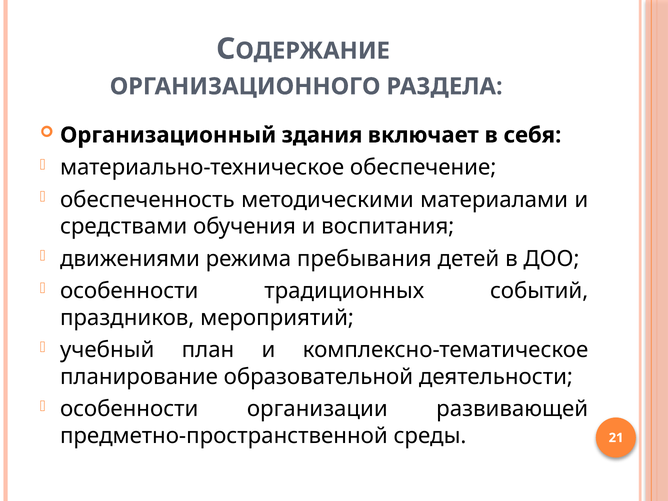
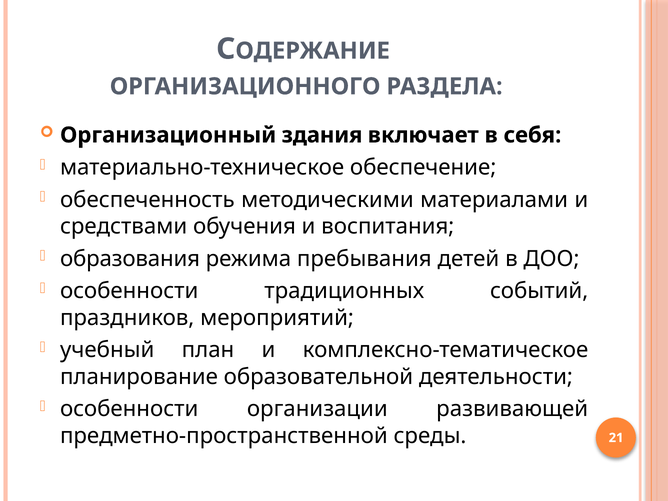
движениями: движениями -> образования
